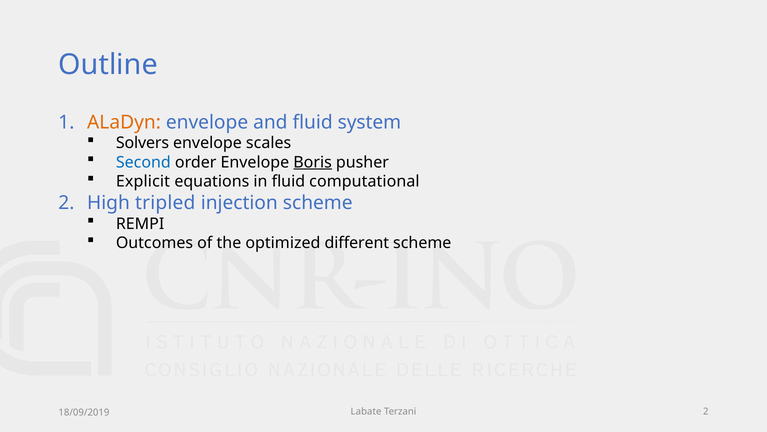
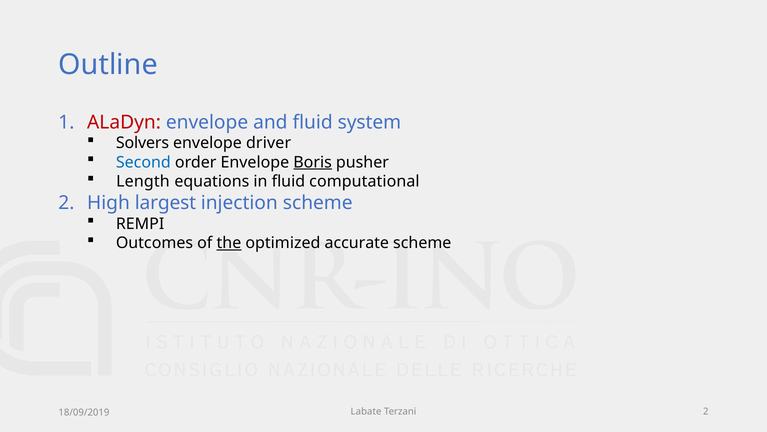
ALaDyn colour: orange -> red
scales: scales -> driver
Explicit: Explicit -> Length
tripled: tripled -> largest
the underline: none -> present
different: different -> accurate
